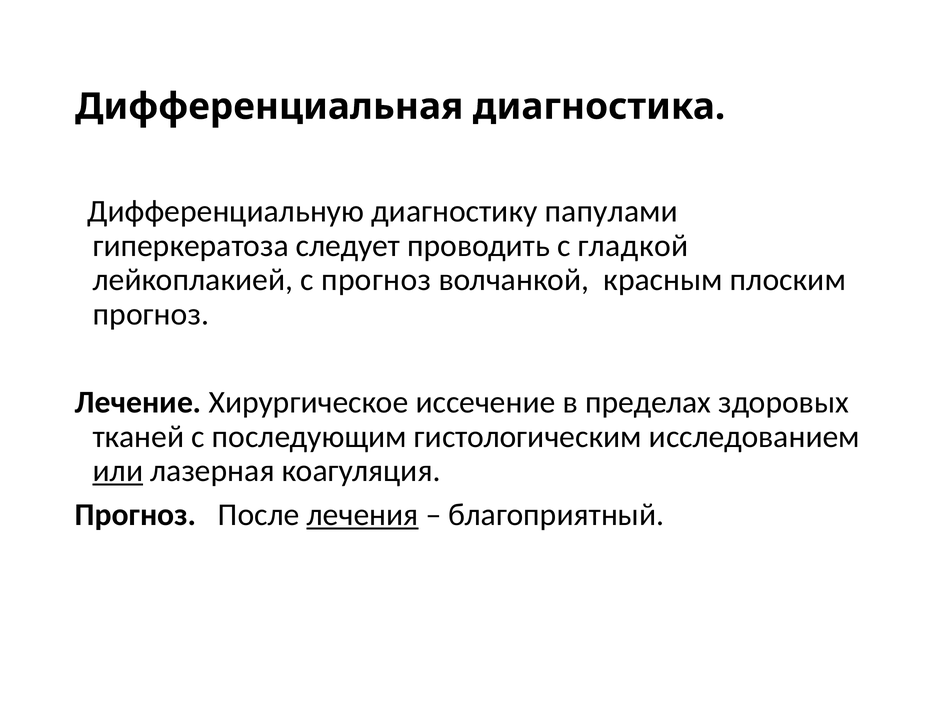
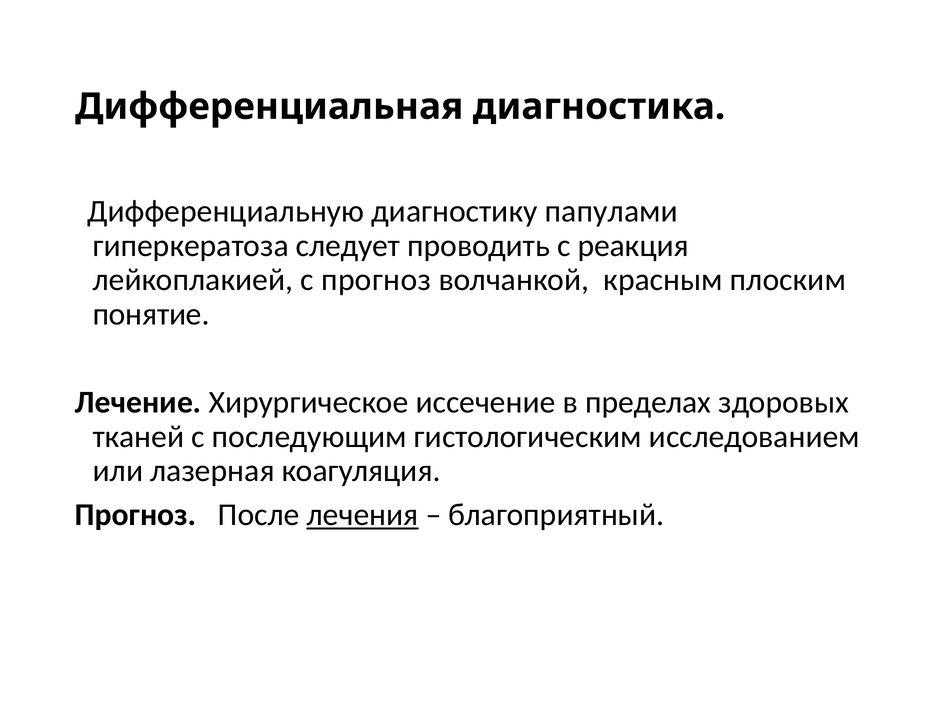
гладкой: гладкой -> реакция
прогноз at (151, 314): прогноз -> понятие
или underline: present -> none
